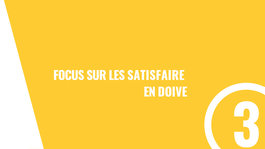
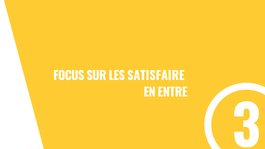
DOIVE: DOIVE -> ENTRE
